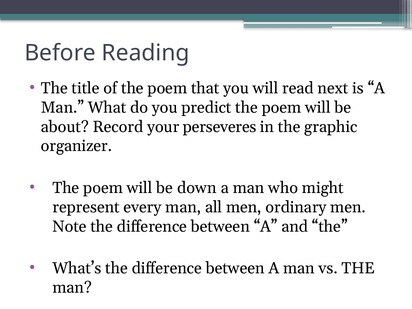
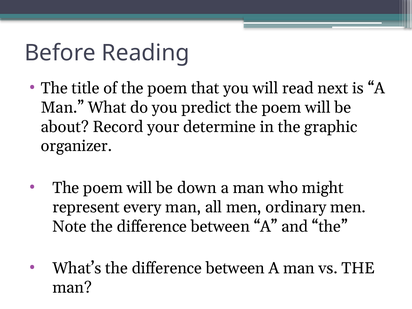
perseveres: perseveres -> determine
